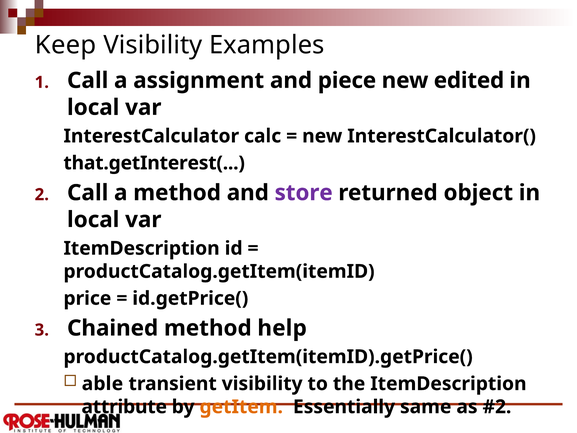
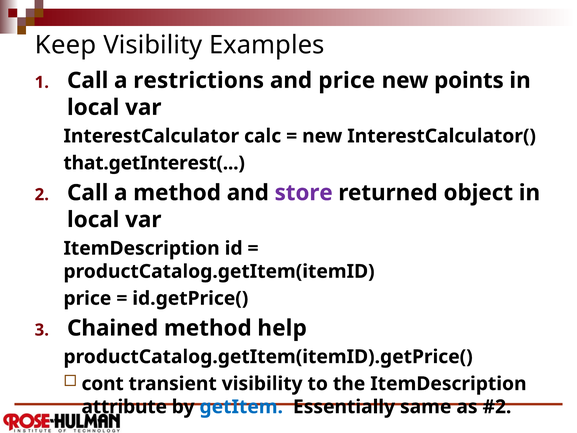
assignment: assignment -> restrictions
and piece: piece -> price
edited: edited -> points
able: able -> cont
getItem colour: orange -> blue
